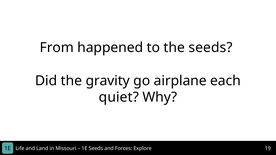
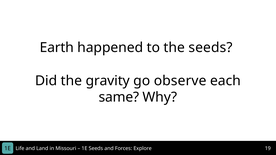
From: From -> Earth
airplane: airplane -> observe
quiet: quiet -> same
